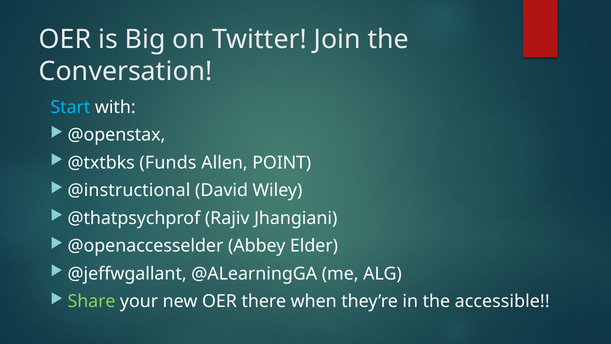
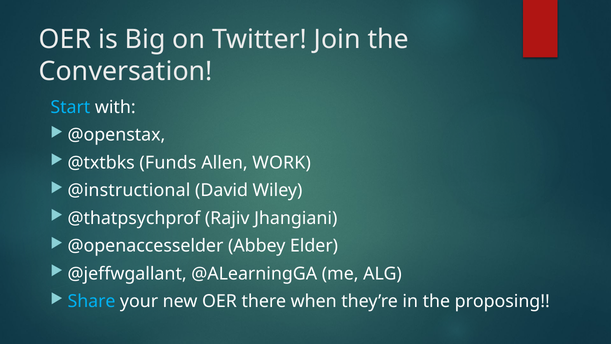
POINT: POINT -> WORK
Share colour: light green -> light blue
accessible: accessible -> proposing
